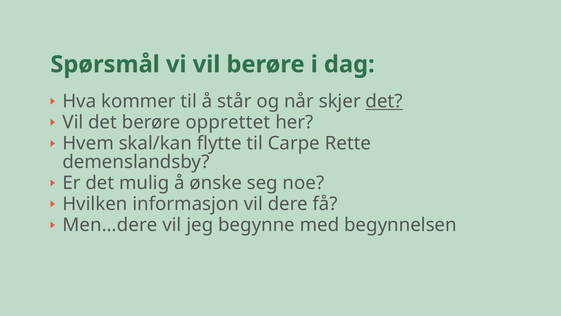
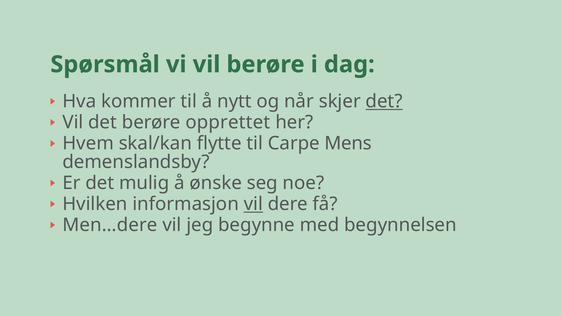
står: står -> nytt
Rette: Rette -> Mens
vil at (253, 204) underline: none -> present
